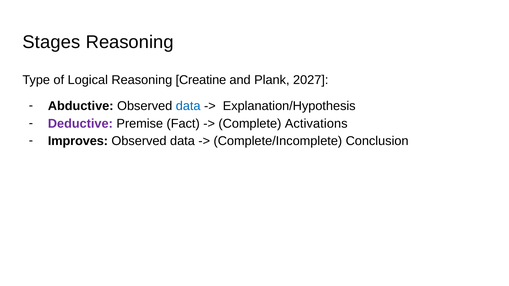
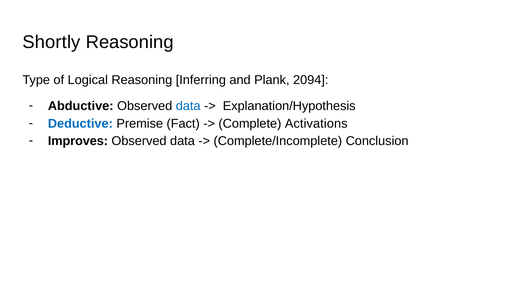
Stages: Stages -> Shortly
Creatine: Creatine -> Inferring
2027: 2027 -> 2094
Deductive colour: purple -> blue
